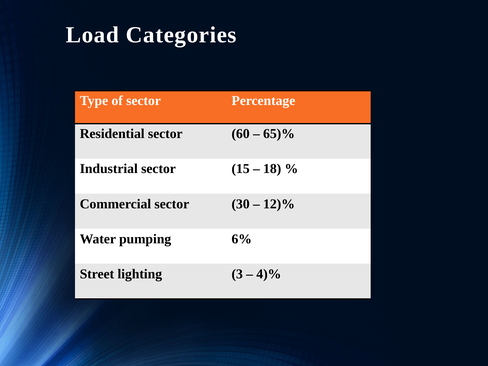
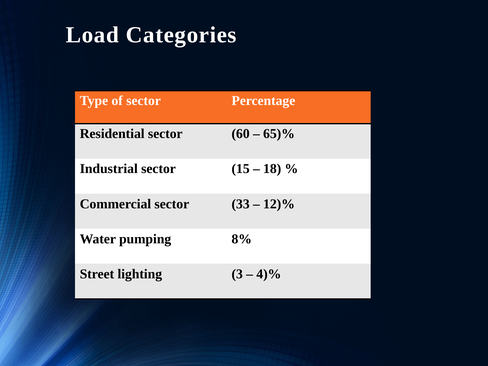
30: 30 -> 33
6%: 6% -> 8%
